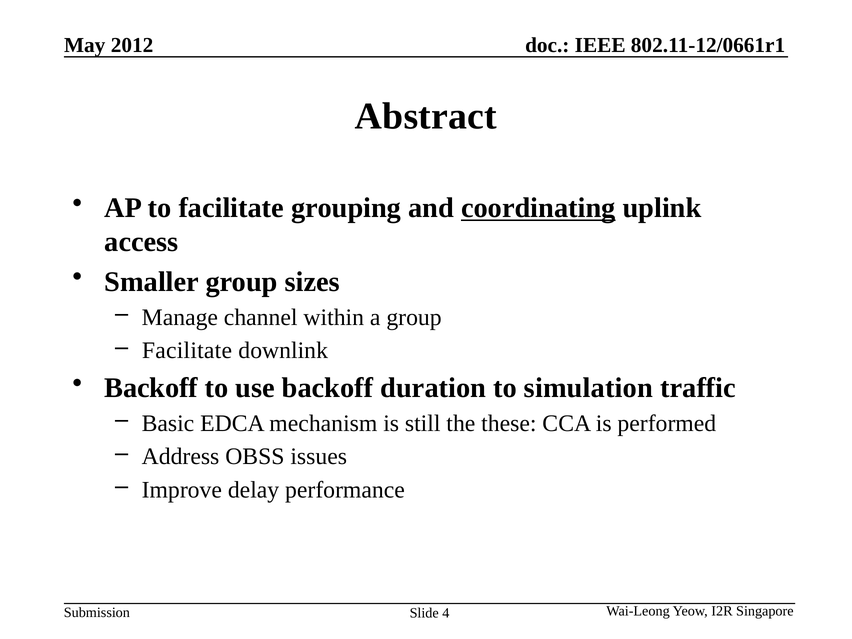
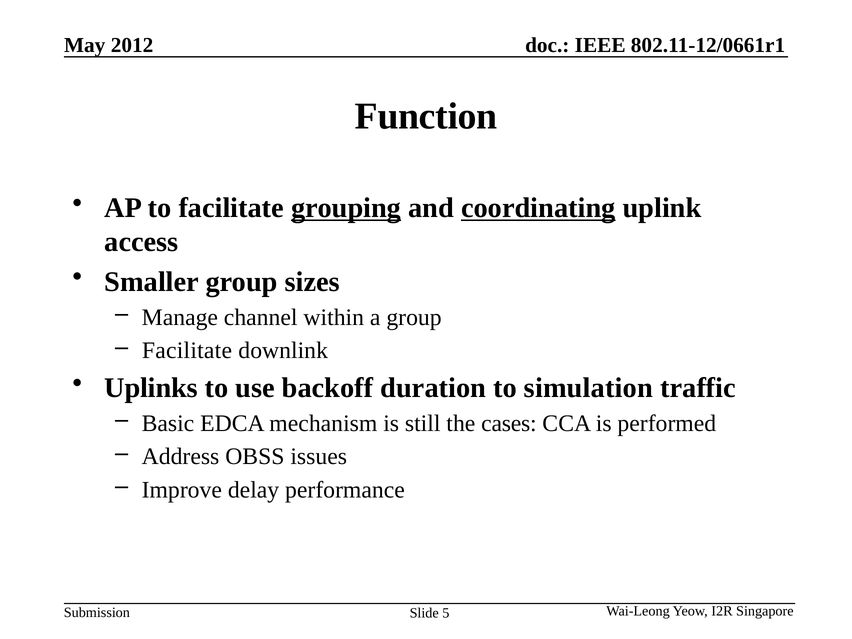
Abstract: Abstract -> Function
grouping underline: none -> present
Backoff at (151, 388): Backoff -> Uplinks
these: these -> cases
4: 4 -> 5
